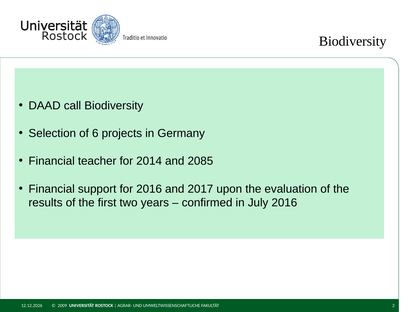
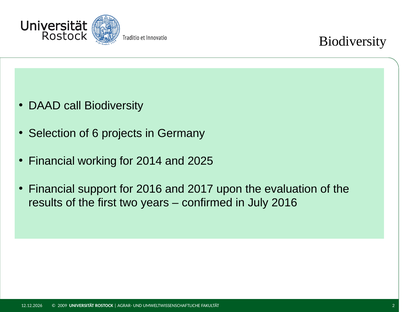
teacher: teacher -> working
2085: 2085 -> 2025
